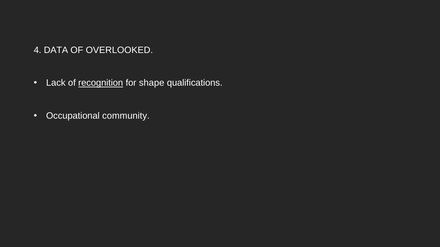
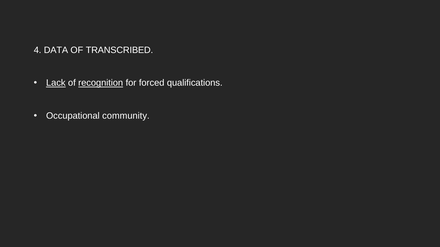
OVERLOOKED: OVERLOOKED -> TRANSCRIBED
Lack underline: none -> present
shape: shape -> forced
